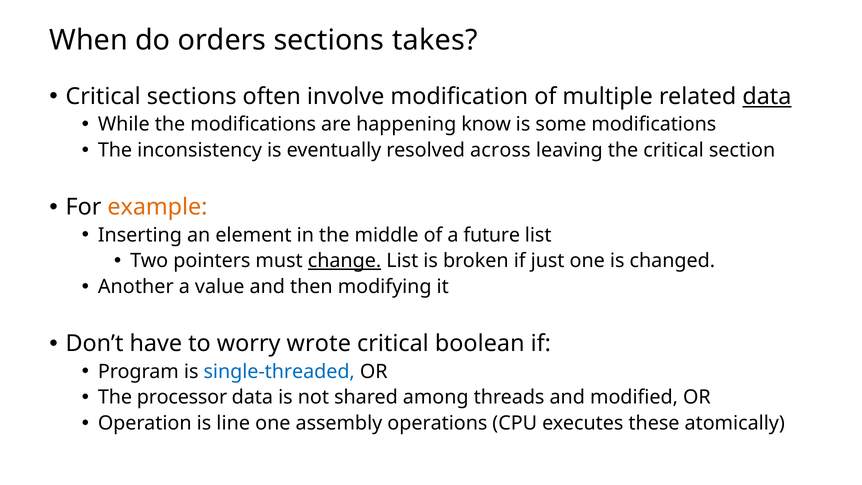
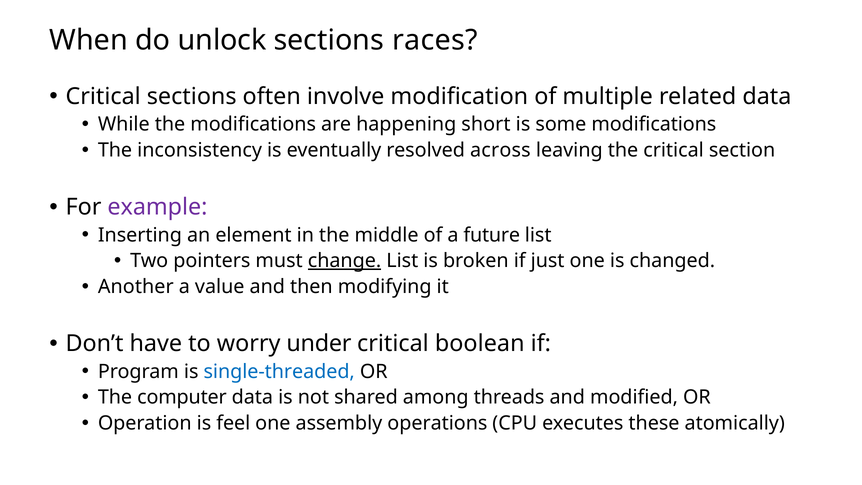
orders: orders -> unlock
takes: takes -> races
data at (767, 96) underline: present -> none
know: know -> short
example colour: orange -> purple
wrote: wrote -> under
processor: processor -> computer
line: line -> feel
